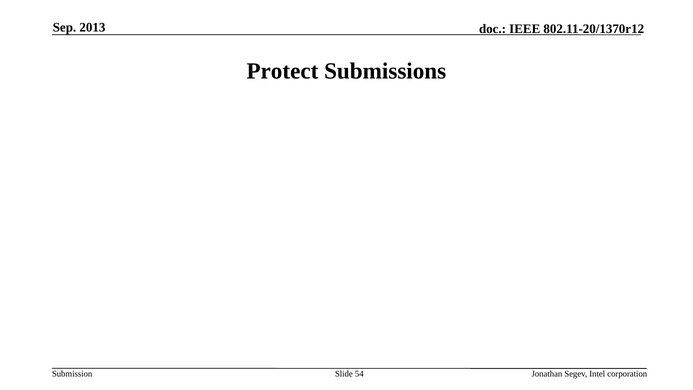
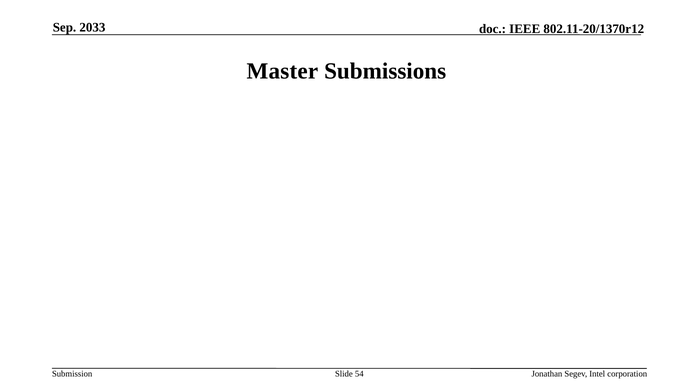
2013: 2013 -> 2033
Protect: Protect -> Master
